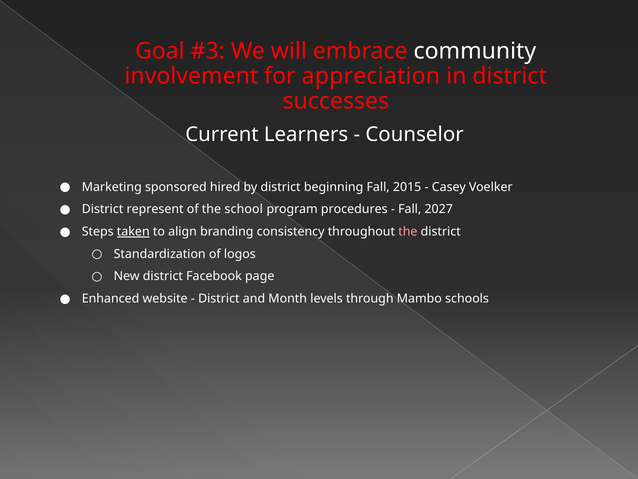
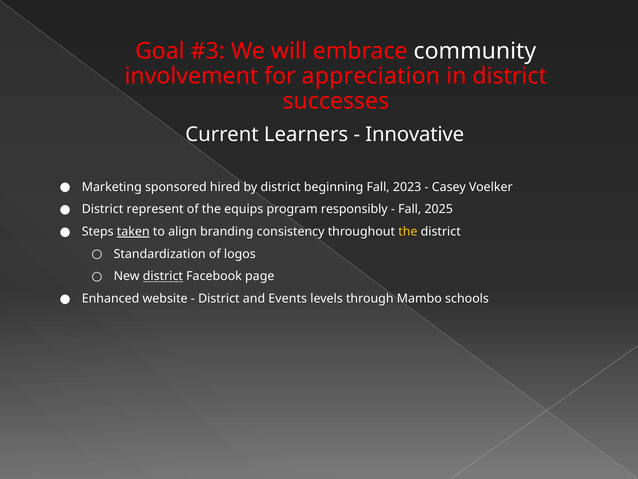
Counselor: Counselor -> Innovative
2015: 2015 -> 2023
school: school -> equips
procedures: procedures -> responsibly
2027: 2027 -> 2025
the at (408, 231) colour: pink -> yellow
district at (163, 276) underline: none -> present
Month: Month -> Events
